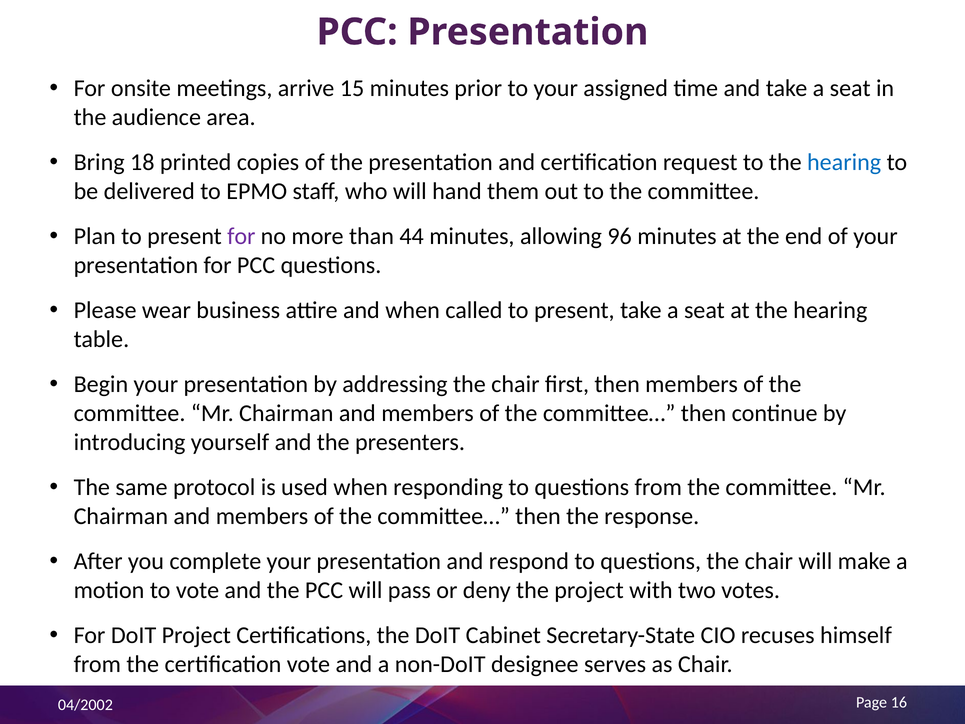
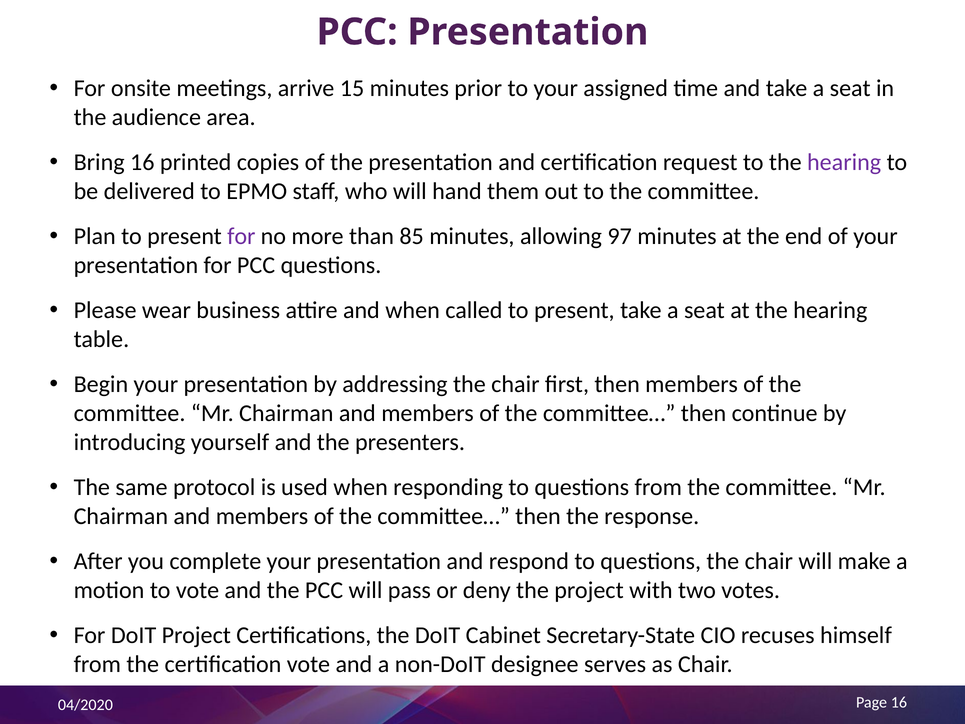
Bring 18: 18 -> 16
hearing at (844, 162) colour: blue -> purple
44: 44 -> 85
96: 96 -> 97
04/2002: 04/2002 -> 04/2020
